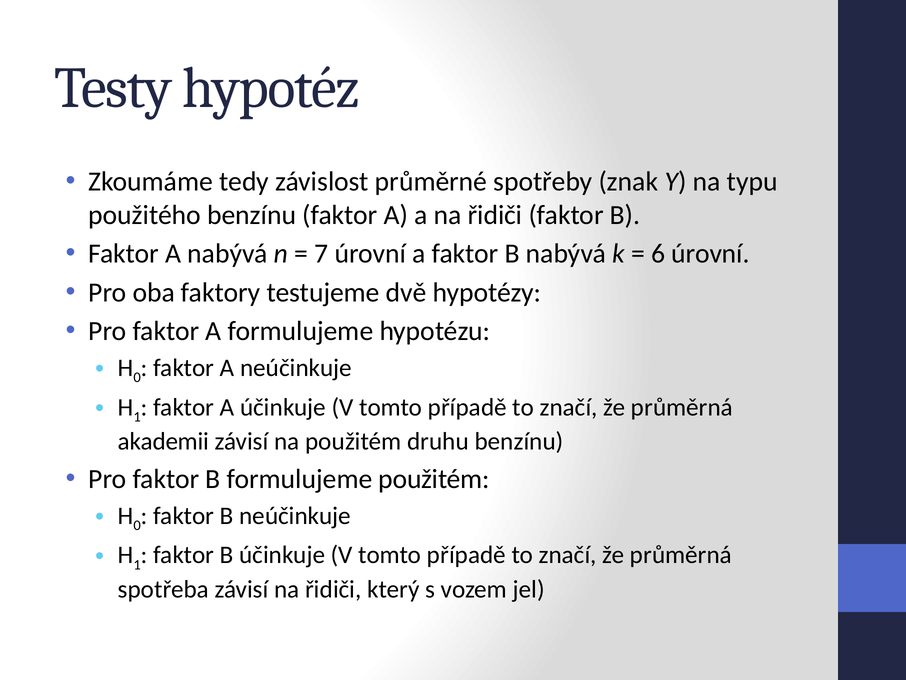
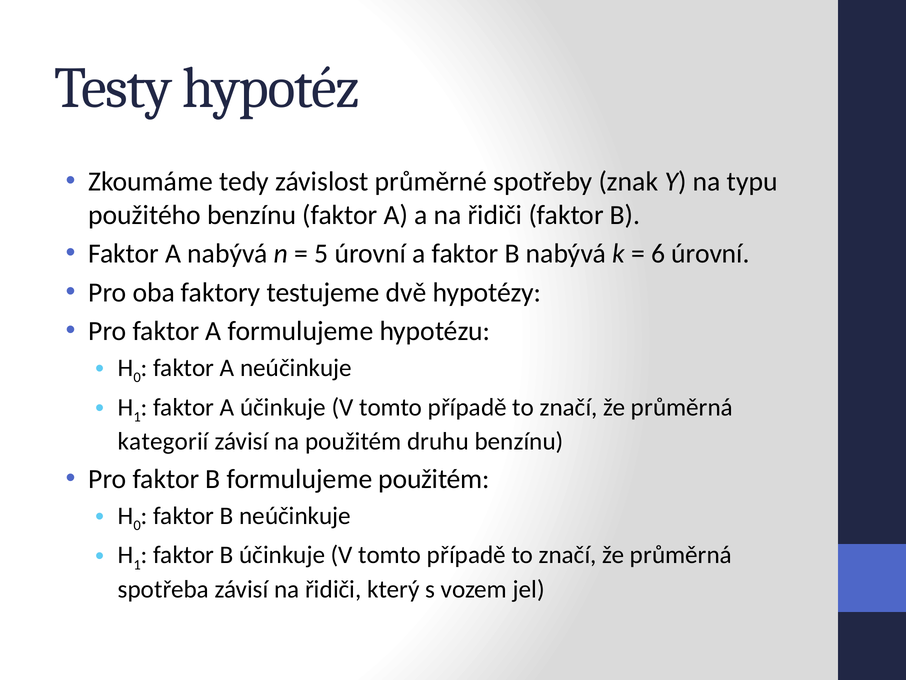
7: 7 -> 5
akademii: akademii -> kategorií
